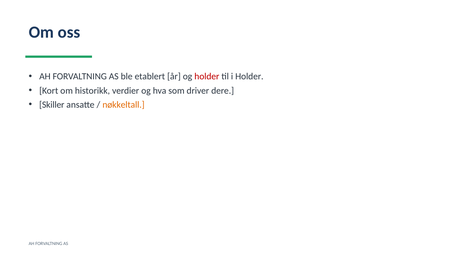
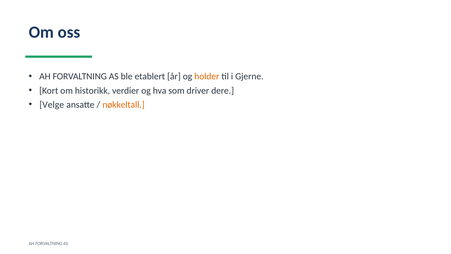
holder at (207, 76) colour: red -> orange
i Holder: Holder -> Gjerne
Skiller: Skiller -> Velge
